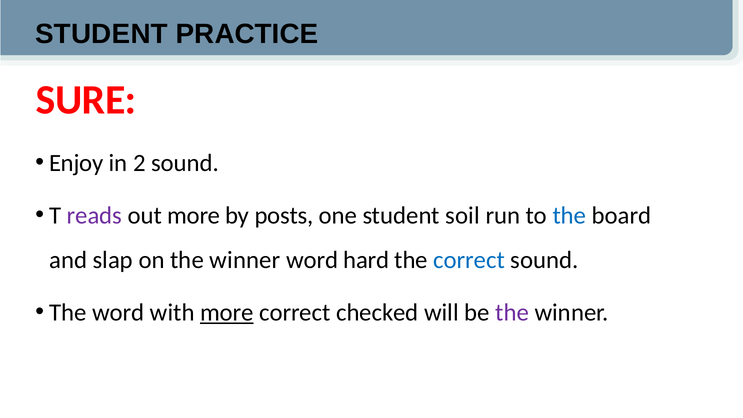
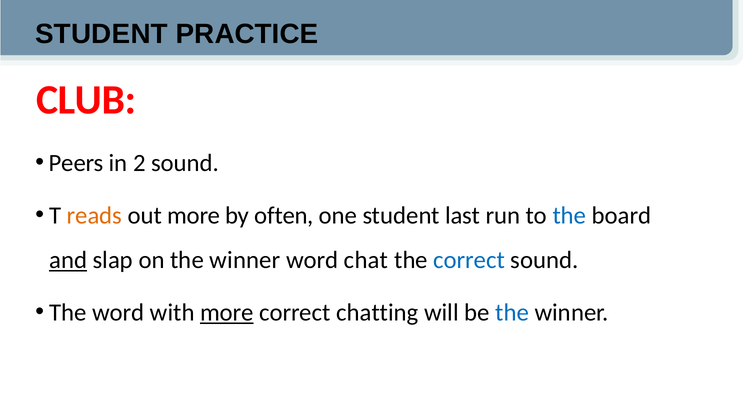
SURE: SURE -> CLUB
Enjoy: Enjoy -> Peers
reads colour: purple -> orange
posts: posts -> often
soil: soil -> last
and underline: none -> present
hard: hard -> chat
checked: checked -> chatting
the at (512, 312) colour: purple -> blue
